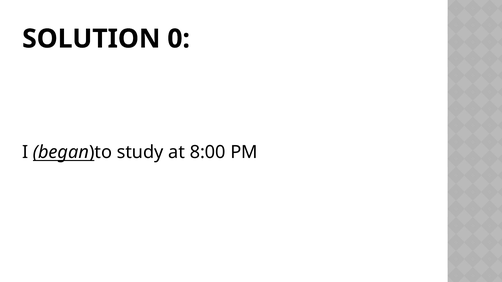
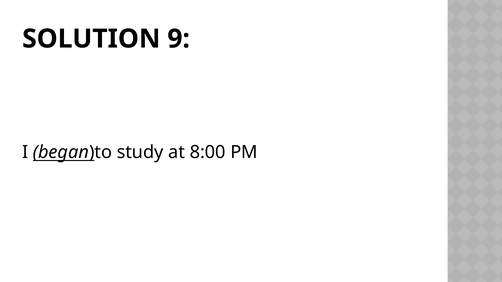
0: 0 -> 9
